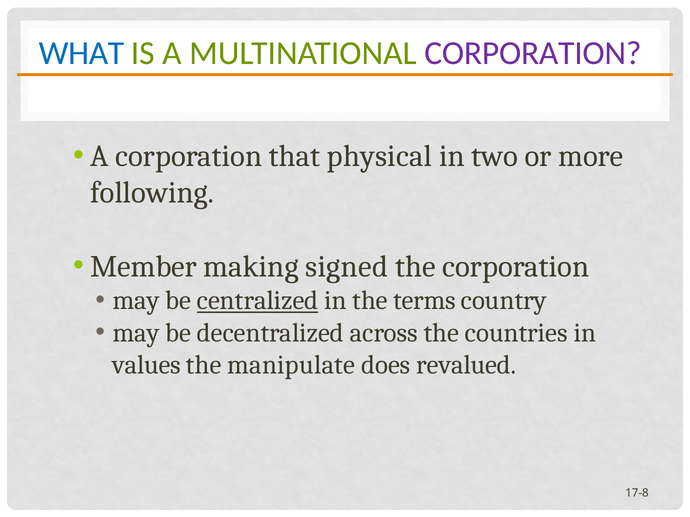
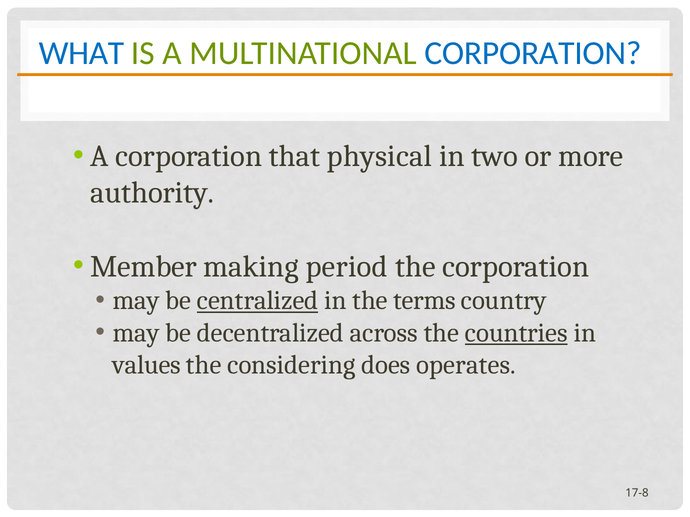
CORPORATION at (533, 53) colour: purple -> blue
following: following -> authority
signed: signed -> period
countries underline: none -> present
manipulate: manipulate -> considering
revalued: revalued -> operates
